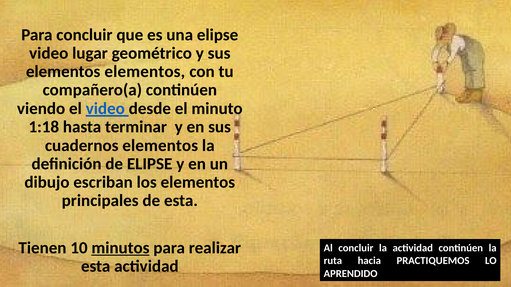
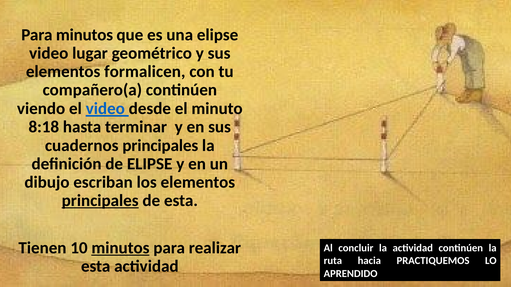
Para concluir: concluir -> minutos
elementos elementos: elementos -> formalicen
1:18: 1:18 -> 8:18
cuadernos elementos: elementos -> principales
principales at (100, 201) underline: none -> present
